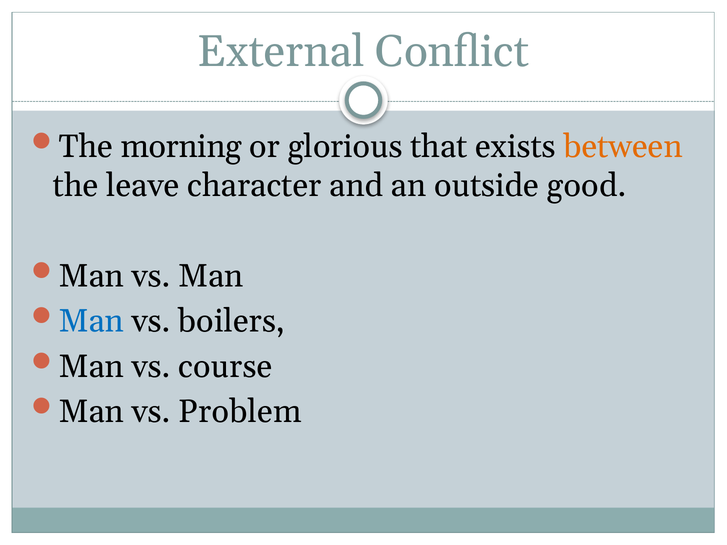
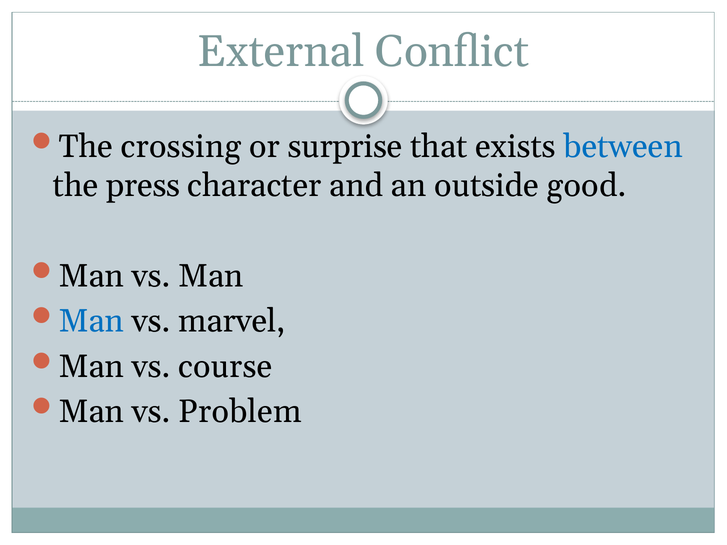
morning: morning -> crossing
glorious: glorious -> surprise
between colour: orange -> blue
leave: leave -> press
boilers: boilers -> marvel
